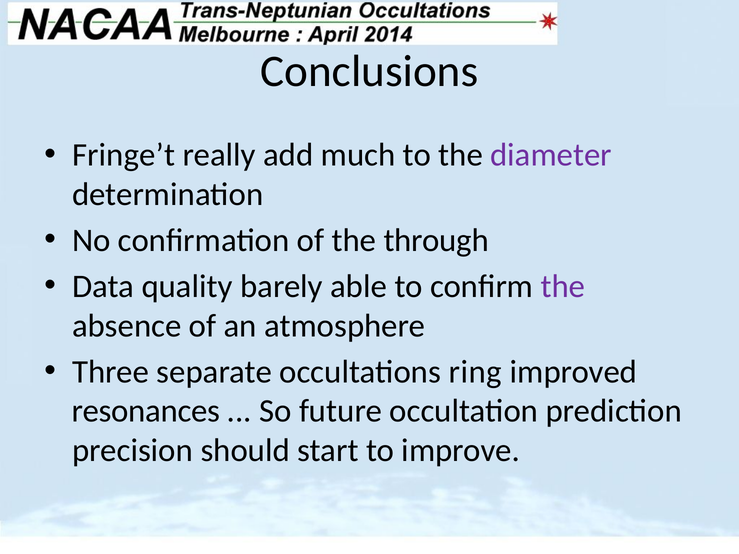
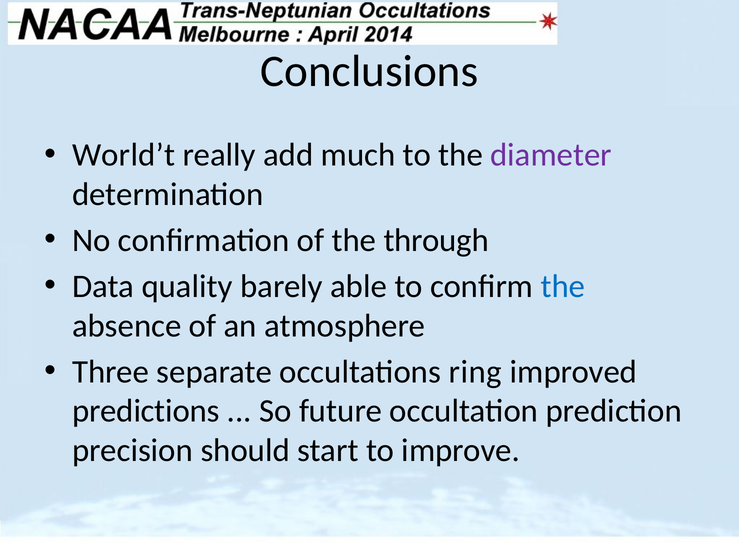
Fringe’t: Fringe’t -> World’t
the at (563, 286) colour: purple -> blue
resonances: resonances -> predictions
